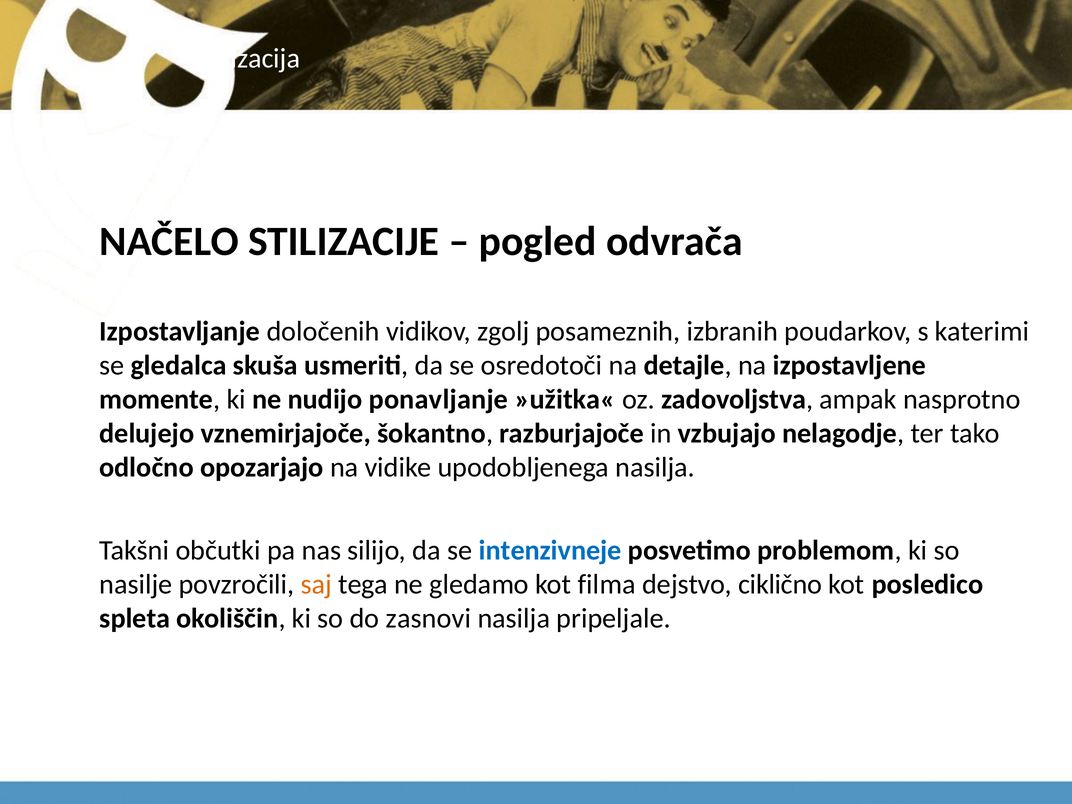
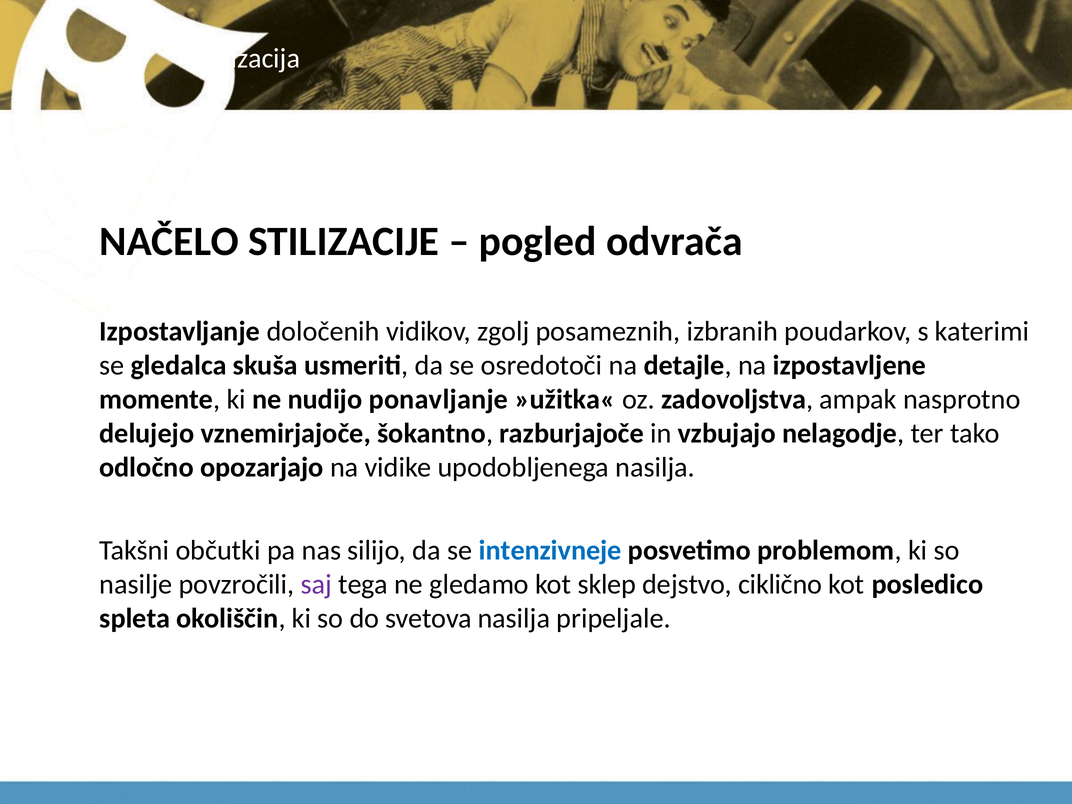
saj colour: orange -> purple
filma: filma -> sklep
zasnovi: zasnovi -> svetova
